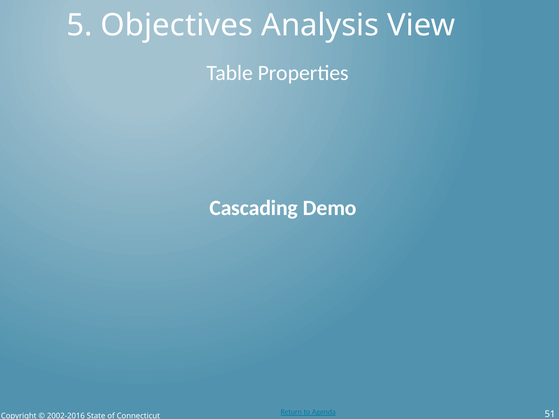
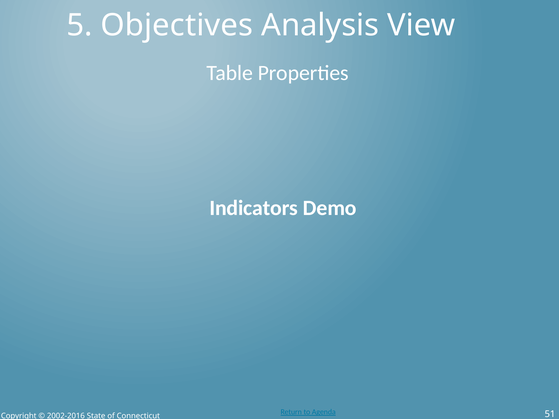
Cascading: Cascading -> Indicators
